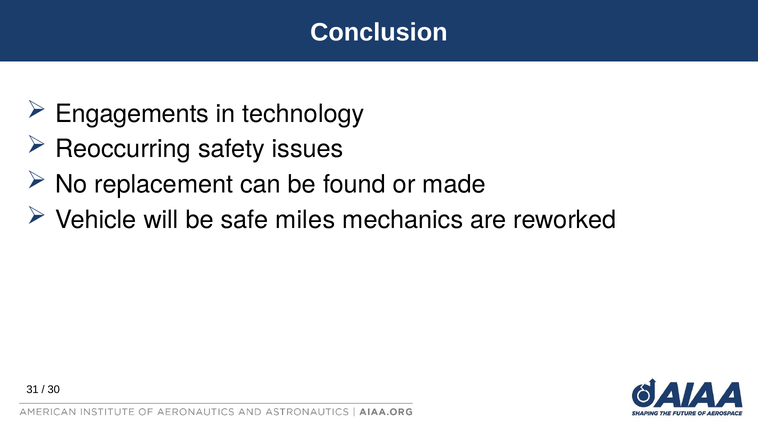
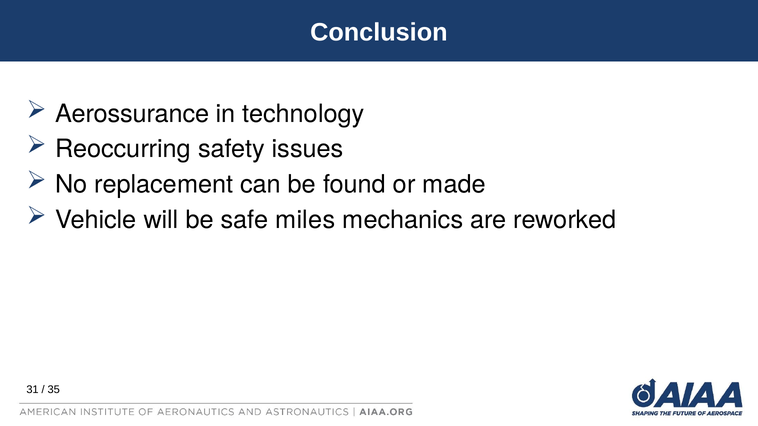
Engagements: Engagements -> Aerossurance
30: 30 -> 35
